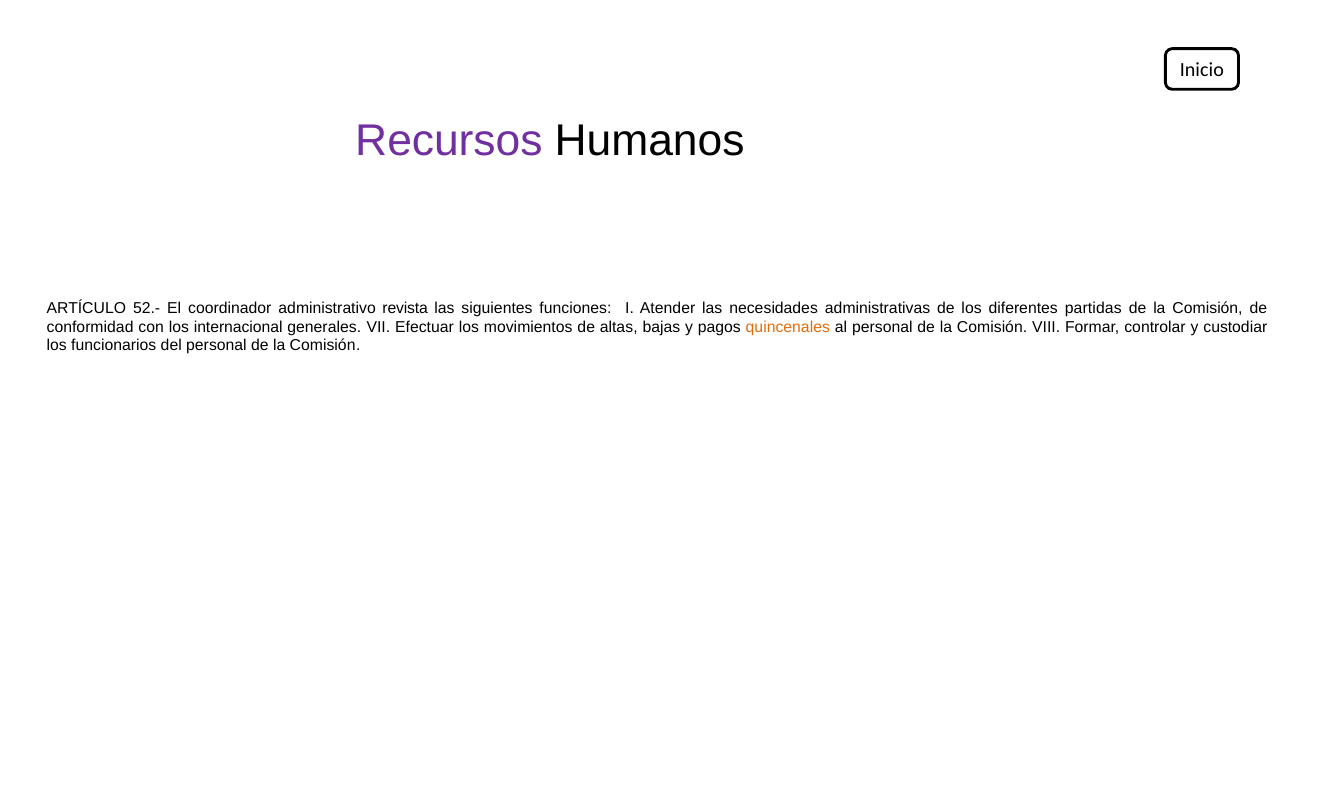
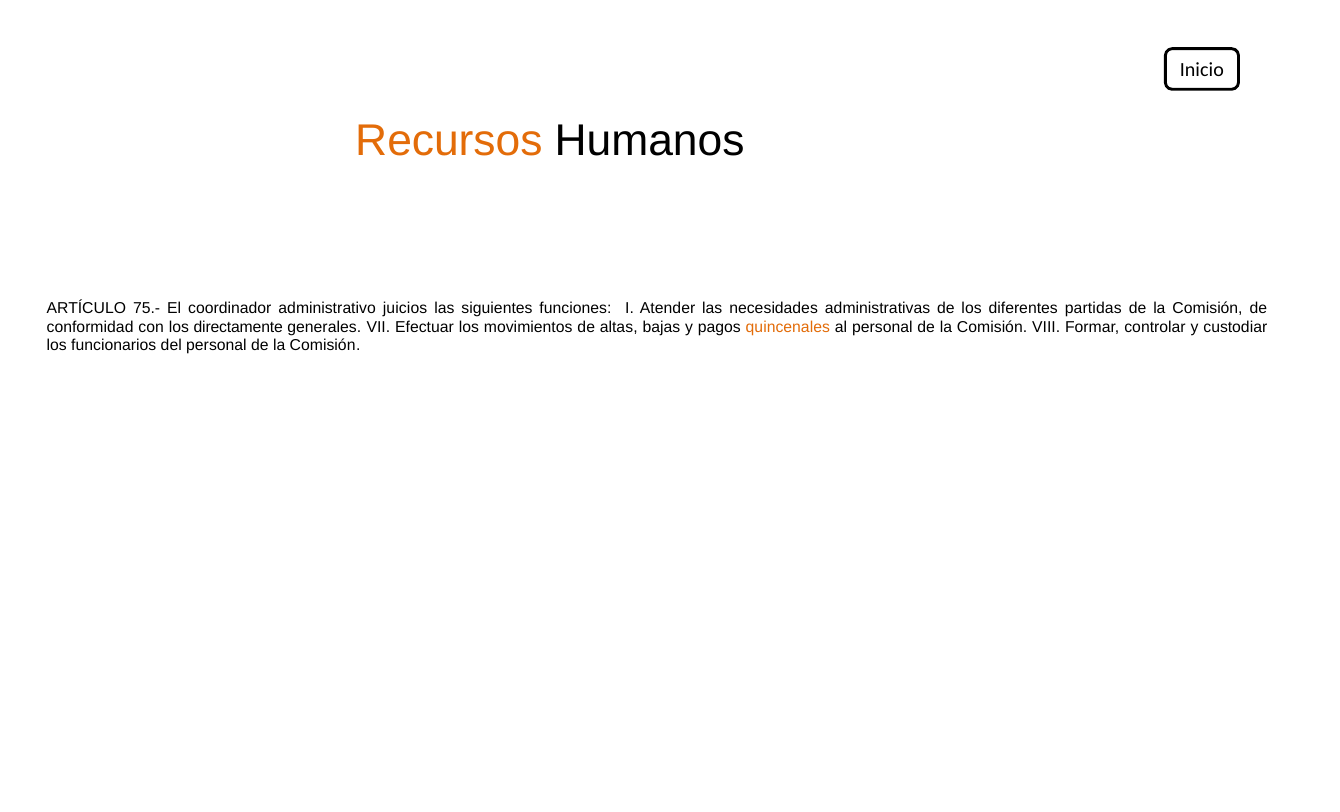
Recursos colour: purple -> orange
52.-: 52.- -> 75.-
revista: revista -> juicios
internacional: internacional -> directamente
